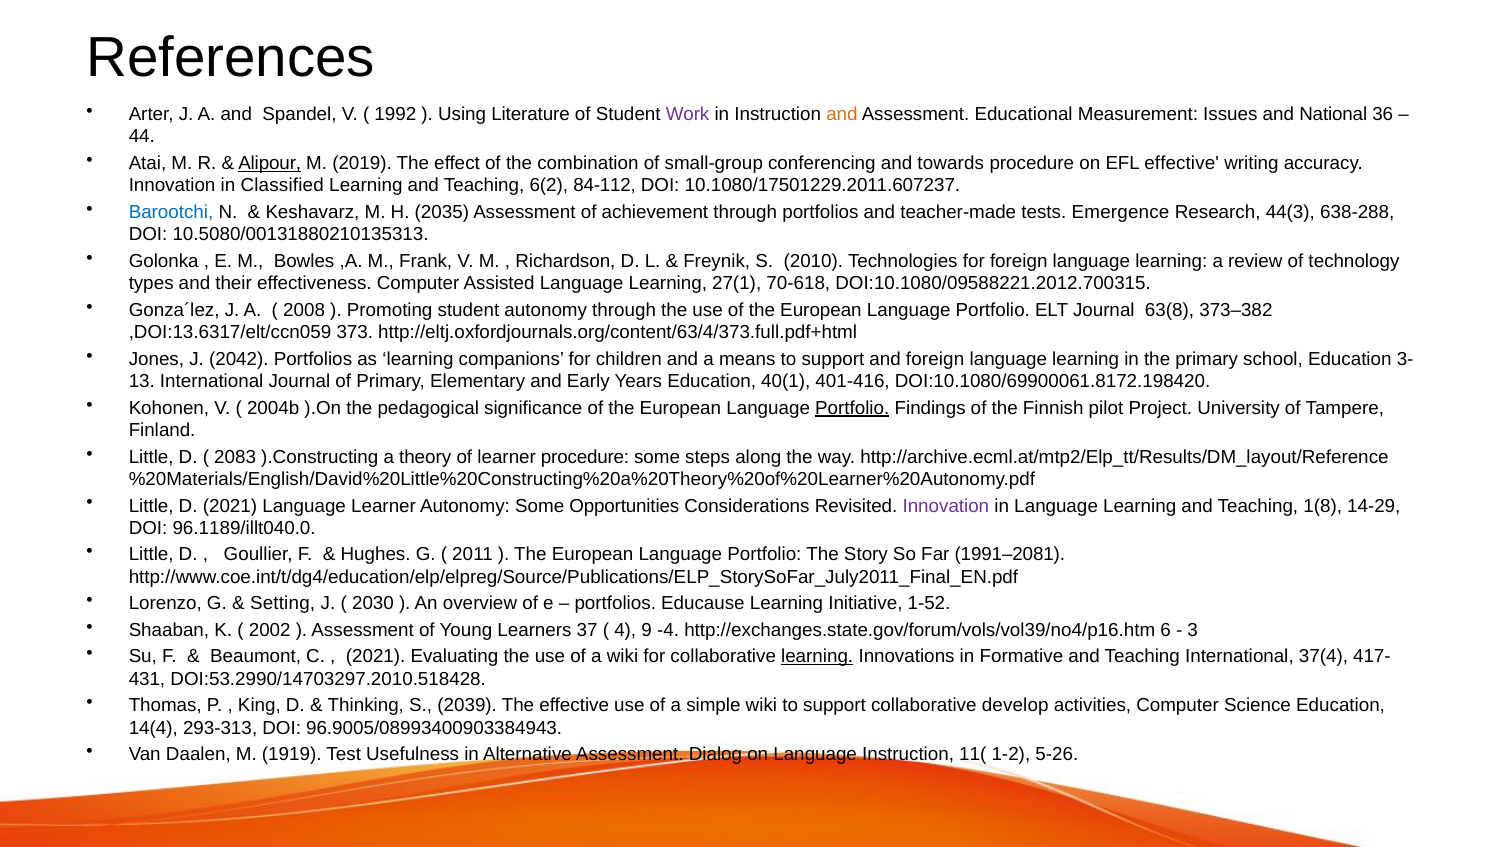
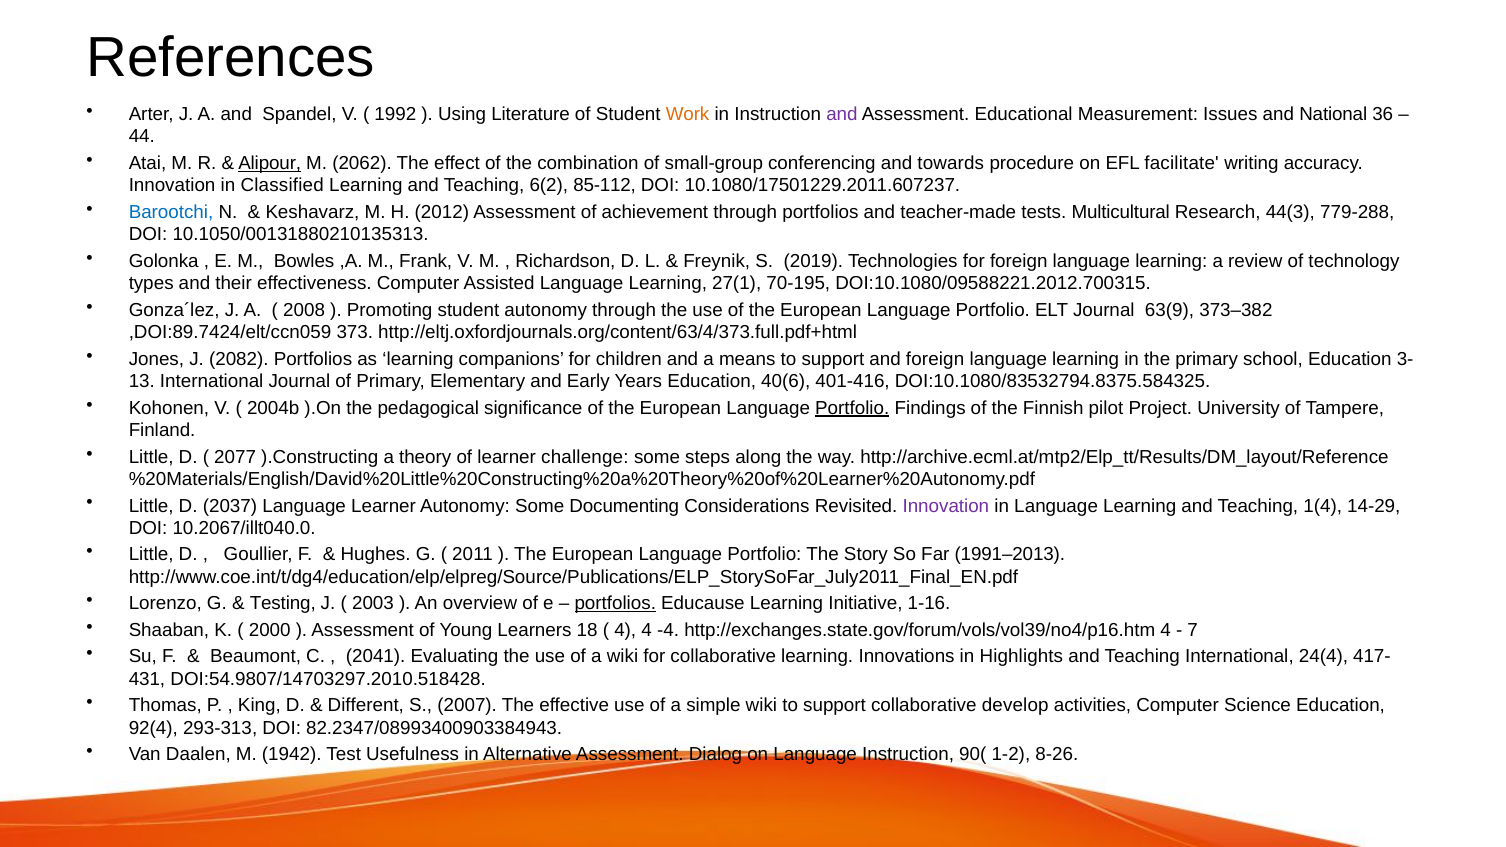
Work colour: purple -> orange
and at (842, 114) colour: orange -> purple
2019: 2019 -> 2062
EFL effective: effective -> facilitate
84-112: 84-112 -> 85-112
2035: 2035 -> 2012
Emergence: Emergence -> Multicultural
638-288: 638-288 -> 779-288
10.5080/00131880210135313: 10.5080/00131880210135313 -> 10.1050/00131880210135313
2010: 2010 -> 2019
70-618: 70-618 -> 70-195
63(8: 63(8 -> 63(9
,DOI:13.6317/elt/ccn059: ,DOI:13.6317/elt/ccn059 -> ,DOI:89.7424/elt/ccn059
2042: 2042 -> 2082
40(1: 40(1 -> 40(6
DOI:10.1080/69900061.8172.198420: DOI:10.1080/69900061.8172.198420 -> DOI:10.1080/83532794.8375.584325
2083: 2083 -> 2077
learner procedure: procedure -> challenge
D 2021: 2021 -> 2037
Opportunities: Opportunities -> Documenting
1(8: 1(8 -> 1(4
96.1189/illt040.0: 96.1189/illt040.0 -> 10.2067/illt040.0
1991–2081: 1991–2081 -> 1991–2013
Setting: Setting -> Testing
2030: 2030 -> 2003
portfolios at (615, 604) underline: none -> present
1-52: 1-52 -> 1-16
2002: 2002 -> 2000
37: 37 -> 18
4 9: 9 -> 4
http://exchanges.state.gov/forum/vols/vol39/no4/p16.htm 6: 6 -> 4
3: 3 -> 7
2021 at (376, 657): 2021 -> 2041
learning at (817, 657) underline: present -> none
Formative: Formative -> Highlights
37(4: 37(4 -> 24(4
DOI:53.2990/14703297.2010.518428: DOI:53.2990/14703297.2010.518428 -> DOI:54.9807/14703297.2010.518428
Thinking: Thinking -> Different
2039: 2039 -> 2007
14(4: 14(4 -> 92(4
96.9005/08993400903384943: 96.9005/08993400903384943 -> 82.2347/08993400903384943
1919: 1919 -> 1942
11(: 11( -> 90(
5-26: 5-26 -> 8-26
